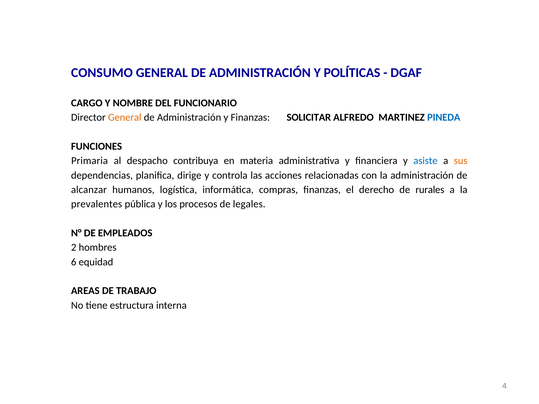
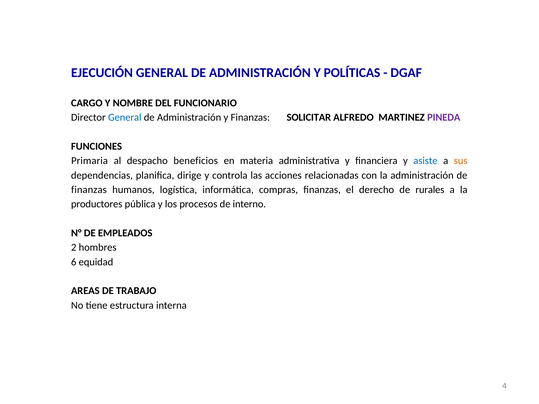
CONSUMO: CONSUMO -> EJECUCIÓN
General at (125, 118) colour: orange -> blue
PINEDA colour: blue -> purple
contribuya: contribuya -> beneficios
alcanzar at (89, 190): alcanzar -> finanzas
prevalentes: prevalentes -> productores
legales: legales -> interno
